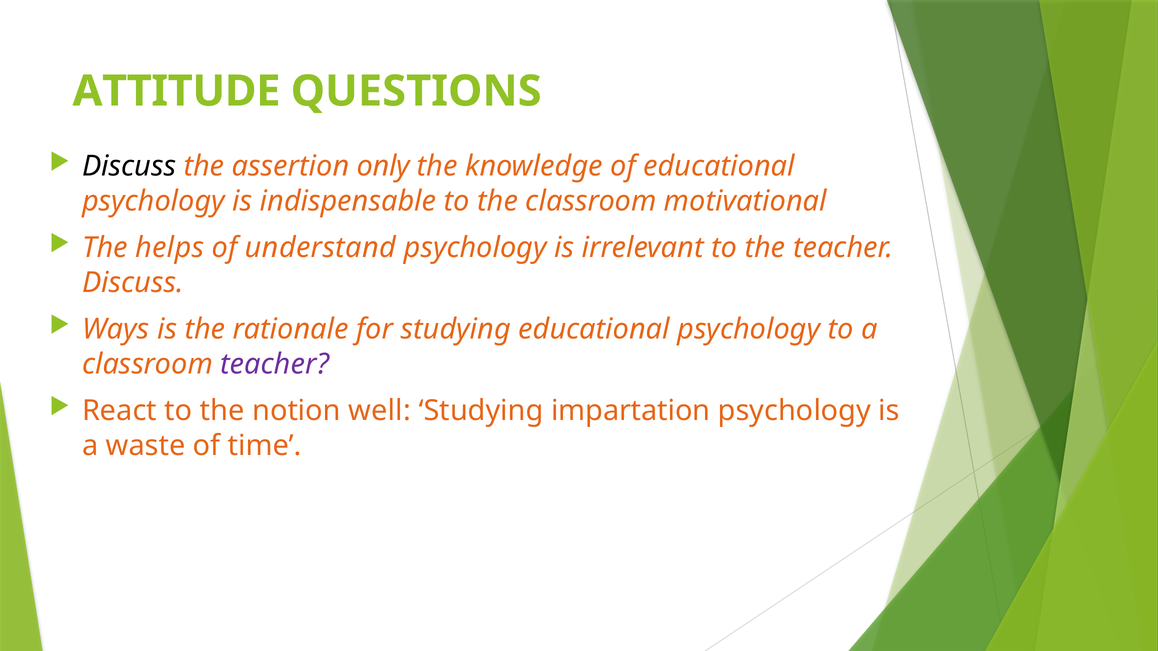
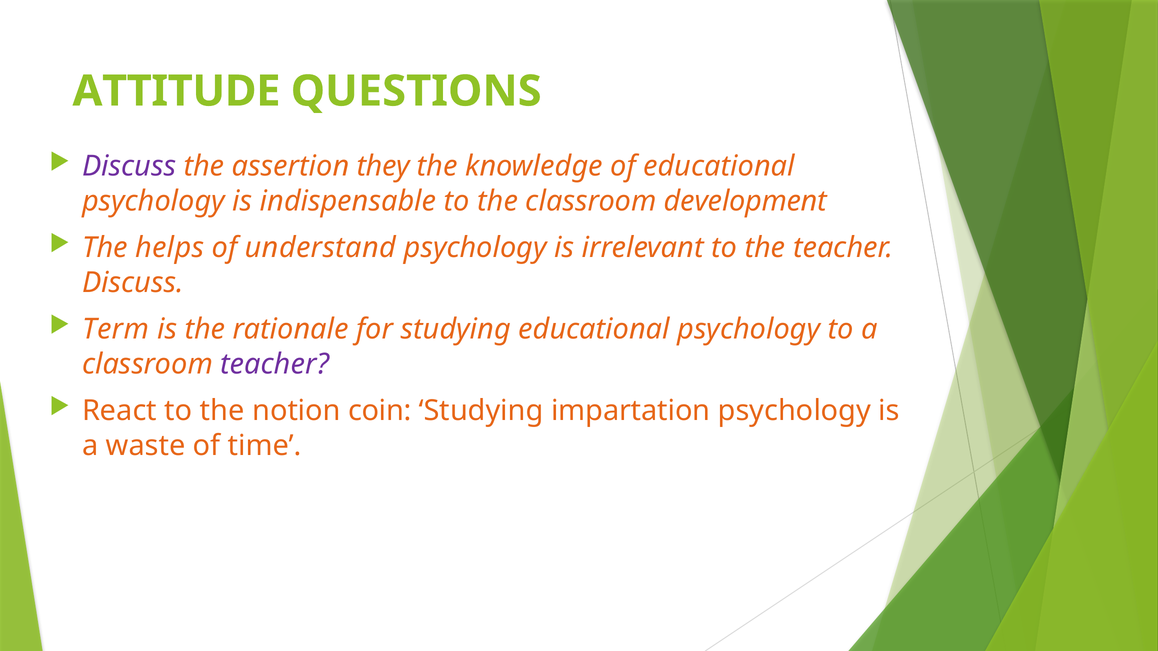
Discuss at (129, 166) colour: black -> purple
only: only -> they
motivational: motivational -> development
Ways: Ways -> Term
well: well -> coin
